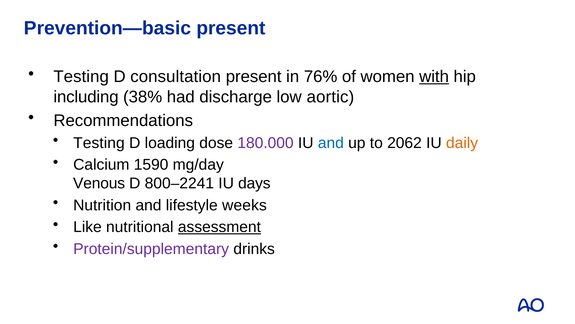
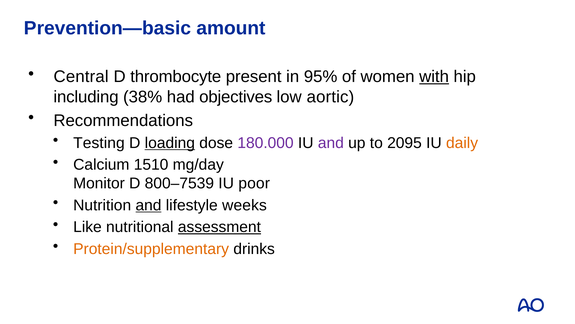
Prevention—basic present: present -> amount
Testing at (81, 77): Testing -> Central
consultation: consultation -> thrombocyte
76%: 76% -> 95%
discharge: discharge -> objectives
loading underline: none -> present
and at (331, 143) colour: blue -> purple
2062: 2062 -> 2095
1590: 1590 -> 1510
Venous: Venous -> Monitor
800–2241: 800–2241 -> 800–7539
days: days -> poor
and at (148, 205) underline: none -> present
Protein/supplementary colour: purple -> orange
